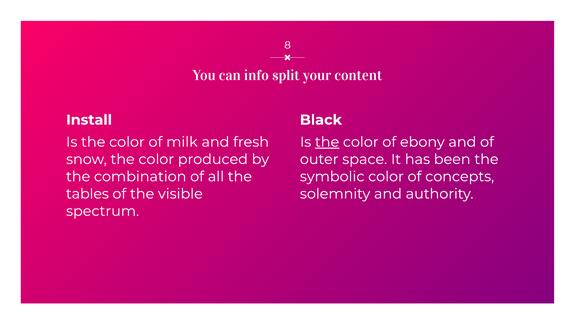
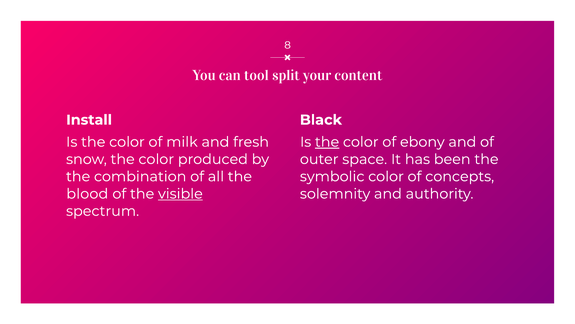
info: info -> tool
tables: tables -> blood
visible underline: none -> present
